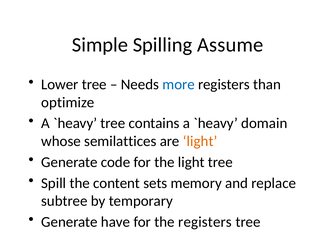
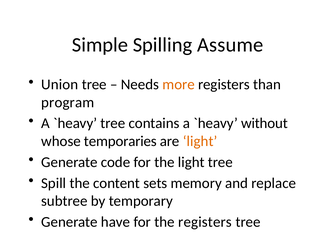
Lower: Lower -> Union
more colour: blue -> orange
optimize: optimize -> program
domain: domain -> without
semilattices: semilattices -> temporaries
